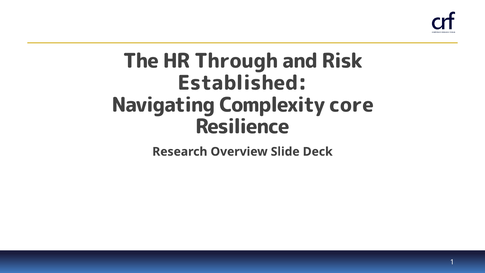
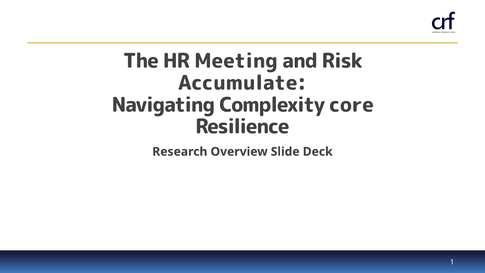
Through: Through -> Meeting
Established: Established -> Accumulate
